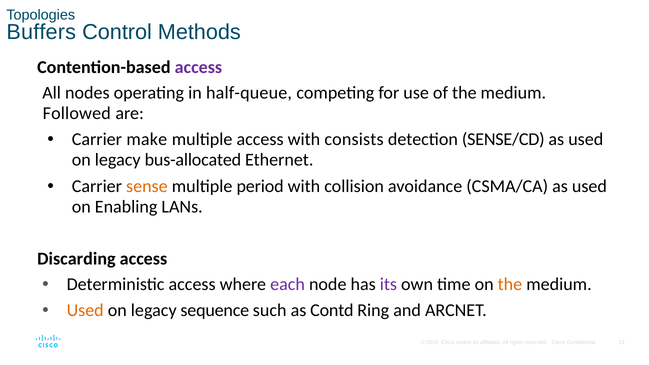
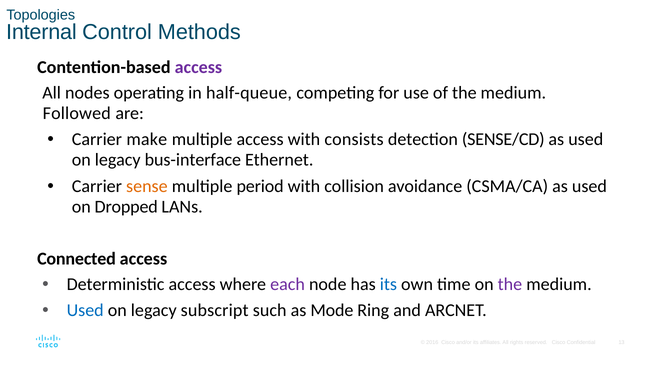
Buffers: Buffers -> Internal
bus-allocated: bus-allocated -> bus-interface
Enabling: Enabling -> Dropped
Discarding: Discarding -> Connected
its at (388, 284) colour: purple -> blue
the at (510, 284) colour: orange -> purple
Used at (85, 310) colour: orange -> blue
sequence: sequence -> subscript
Contd: Contd -> Mode
